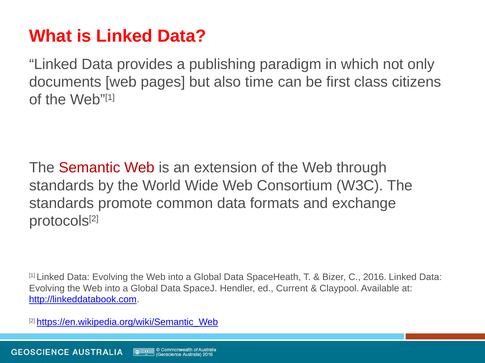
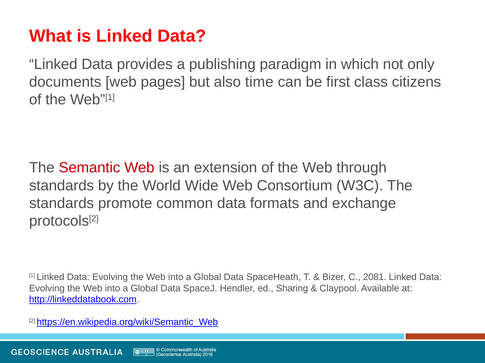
2016: 2016 -> 2081
Current: Current -> Sharing
